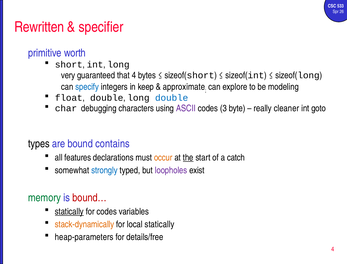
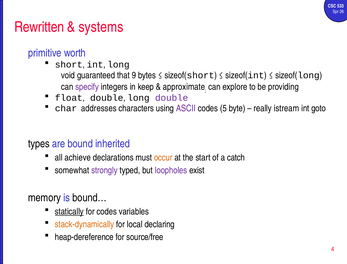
specifier: specifier -> systems
very: very -> void
that 4: 4 -> 9
specify colour: blue -> purple
modeling: modeling -> providing
double at (172, 98) colour: blue -> purple
debugging: debugging -> addresses
3: 3 -> 5
cleaner: cleaner -> istream
contains: contains -> inherited
features: features -> achieve
the underline: present -> none
strongly colour: blue -> purple
memory colour: green -> black
bound… colour: red -> black
local statically: statically -> declaring
heap-parameters: heap-parameters -> heap-dereference
details/free: details/free -> source/free
